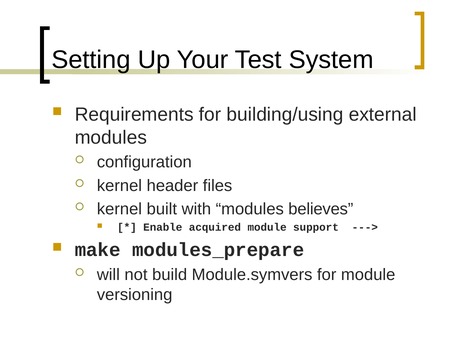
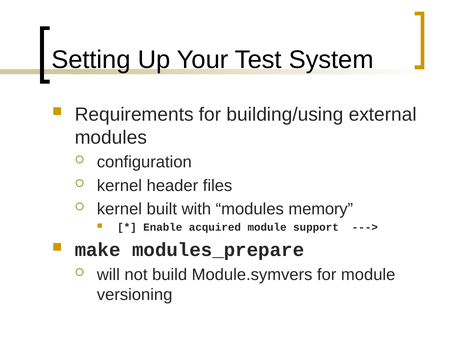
believes: believes -> memory
